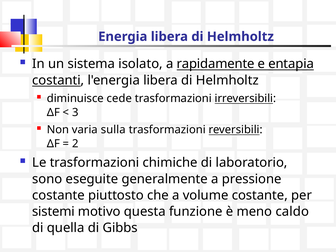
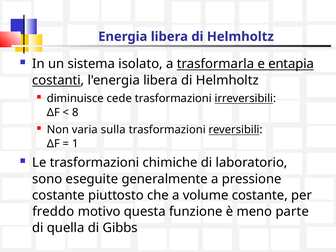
rapidamente: rapidamente -> trasformarla
3: 3 -> 8
2: 2 -> 1
sistemi: sistemi -> freddo
caldo: caldo -> parte
